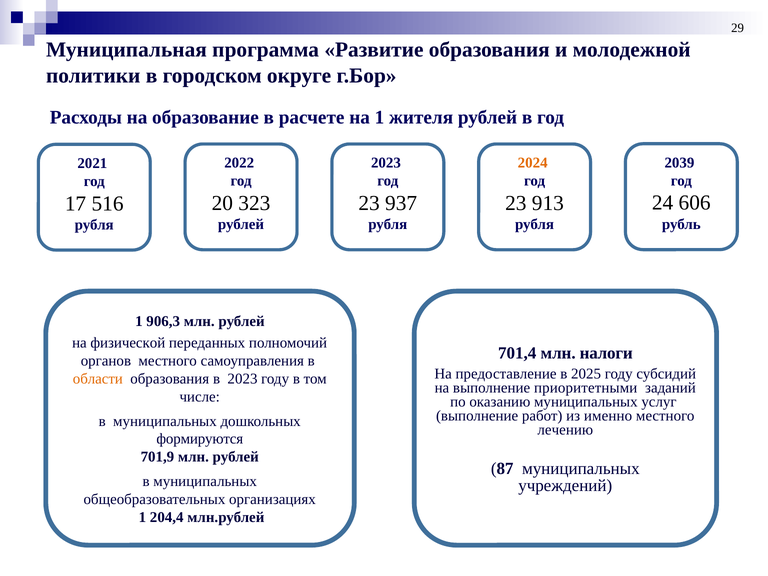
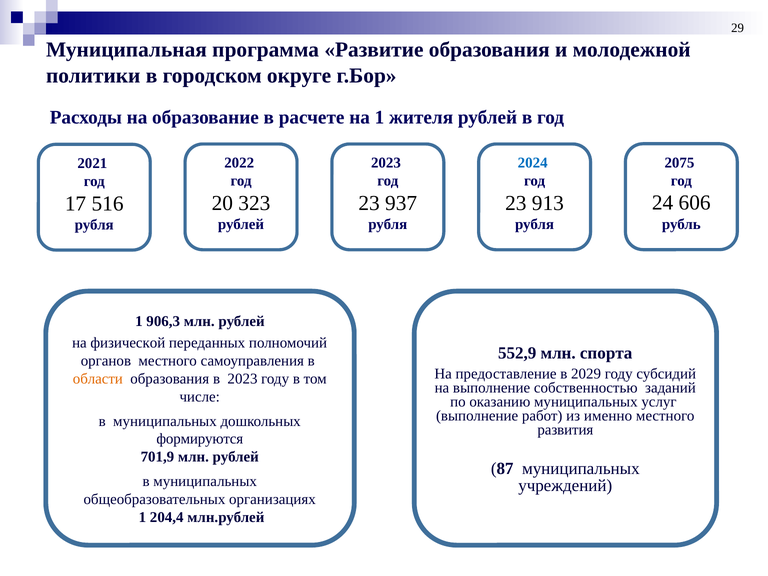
2039: 2039 -> 2075
2024 colour: orange -> blue
701,4: 701,4 -> 552,9
налоги: налоги -> спорта
2025: 2025 -> 2029
приоритетными: приоритетными -> собственностью
лечению: лечению -> развития
